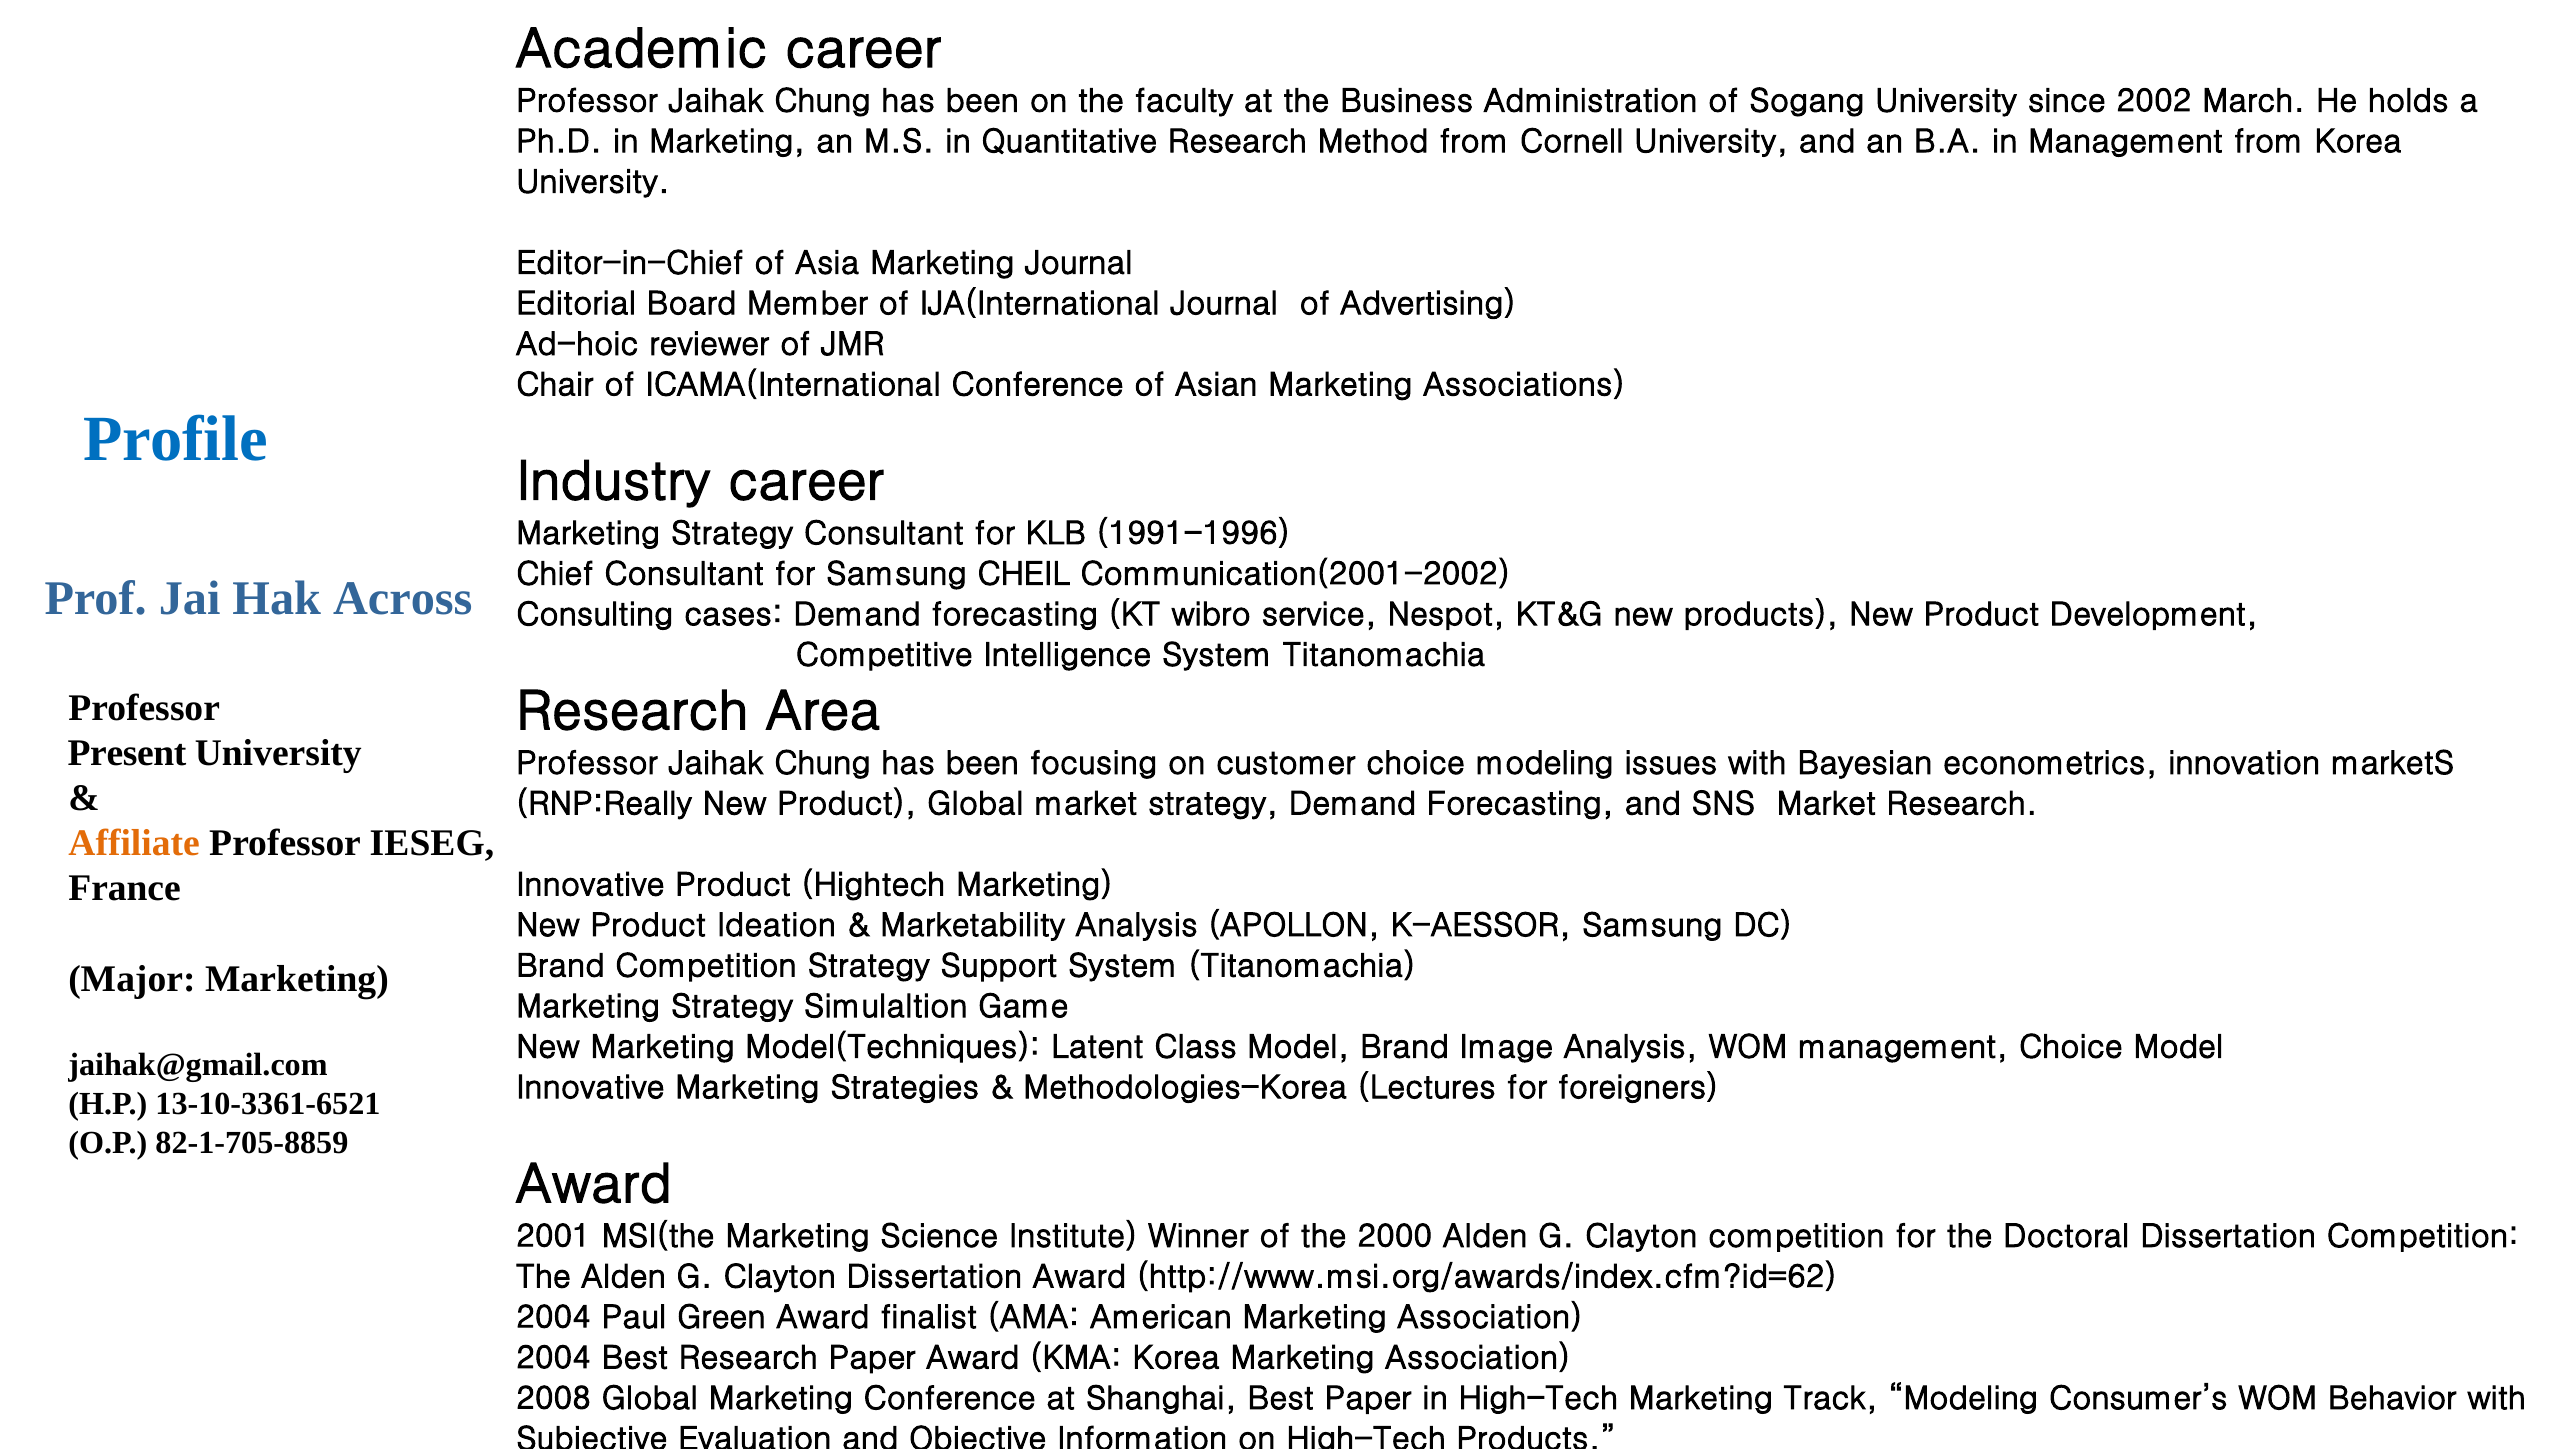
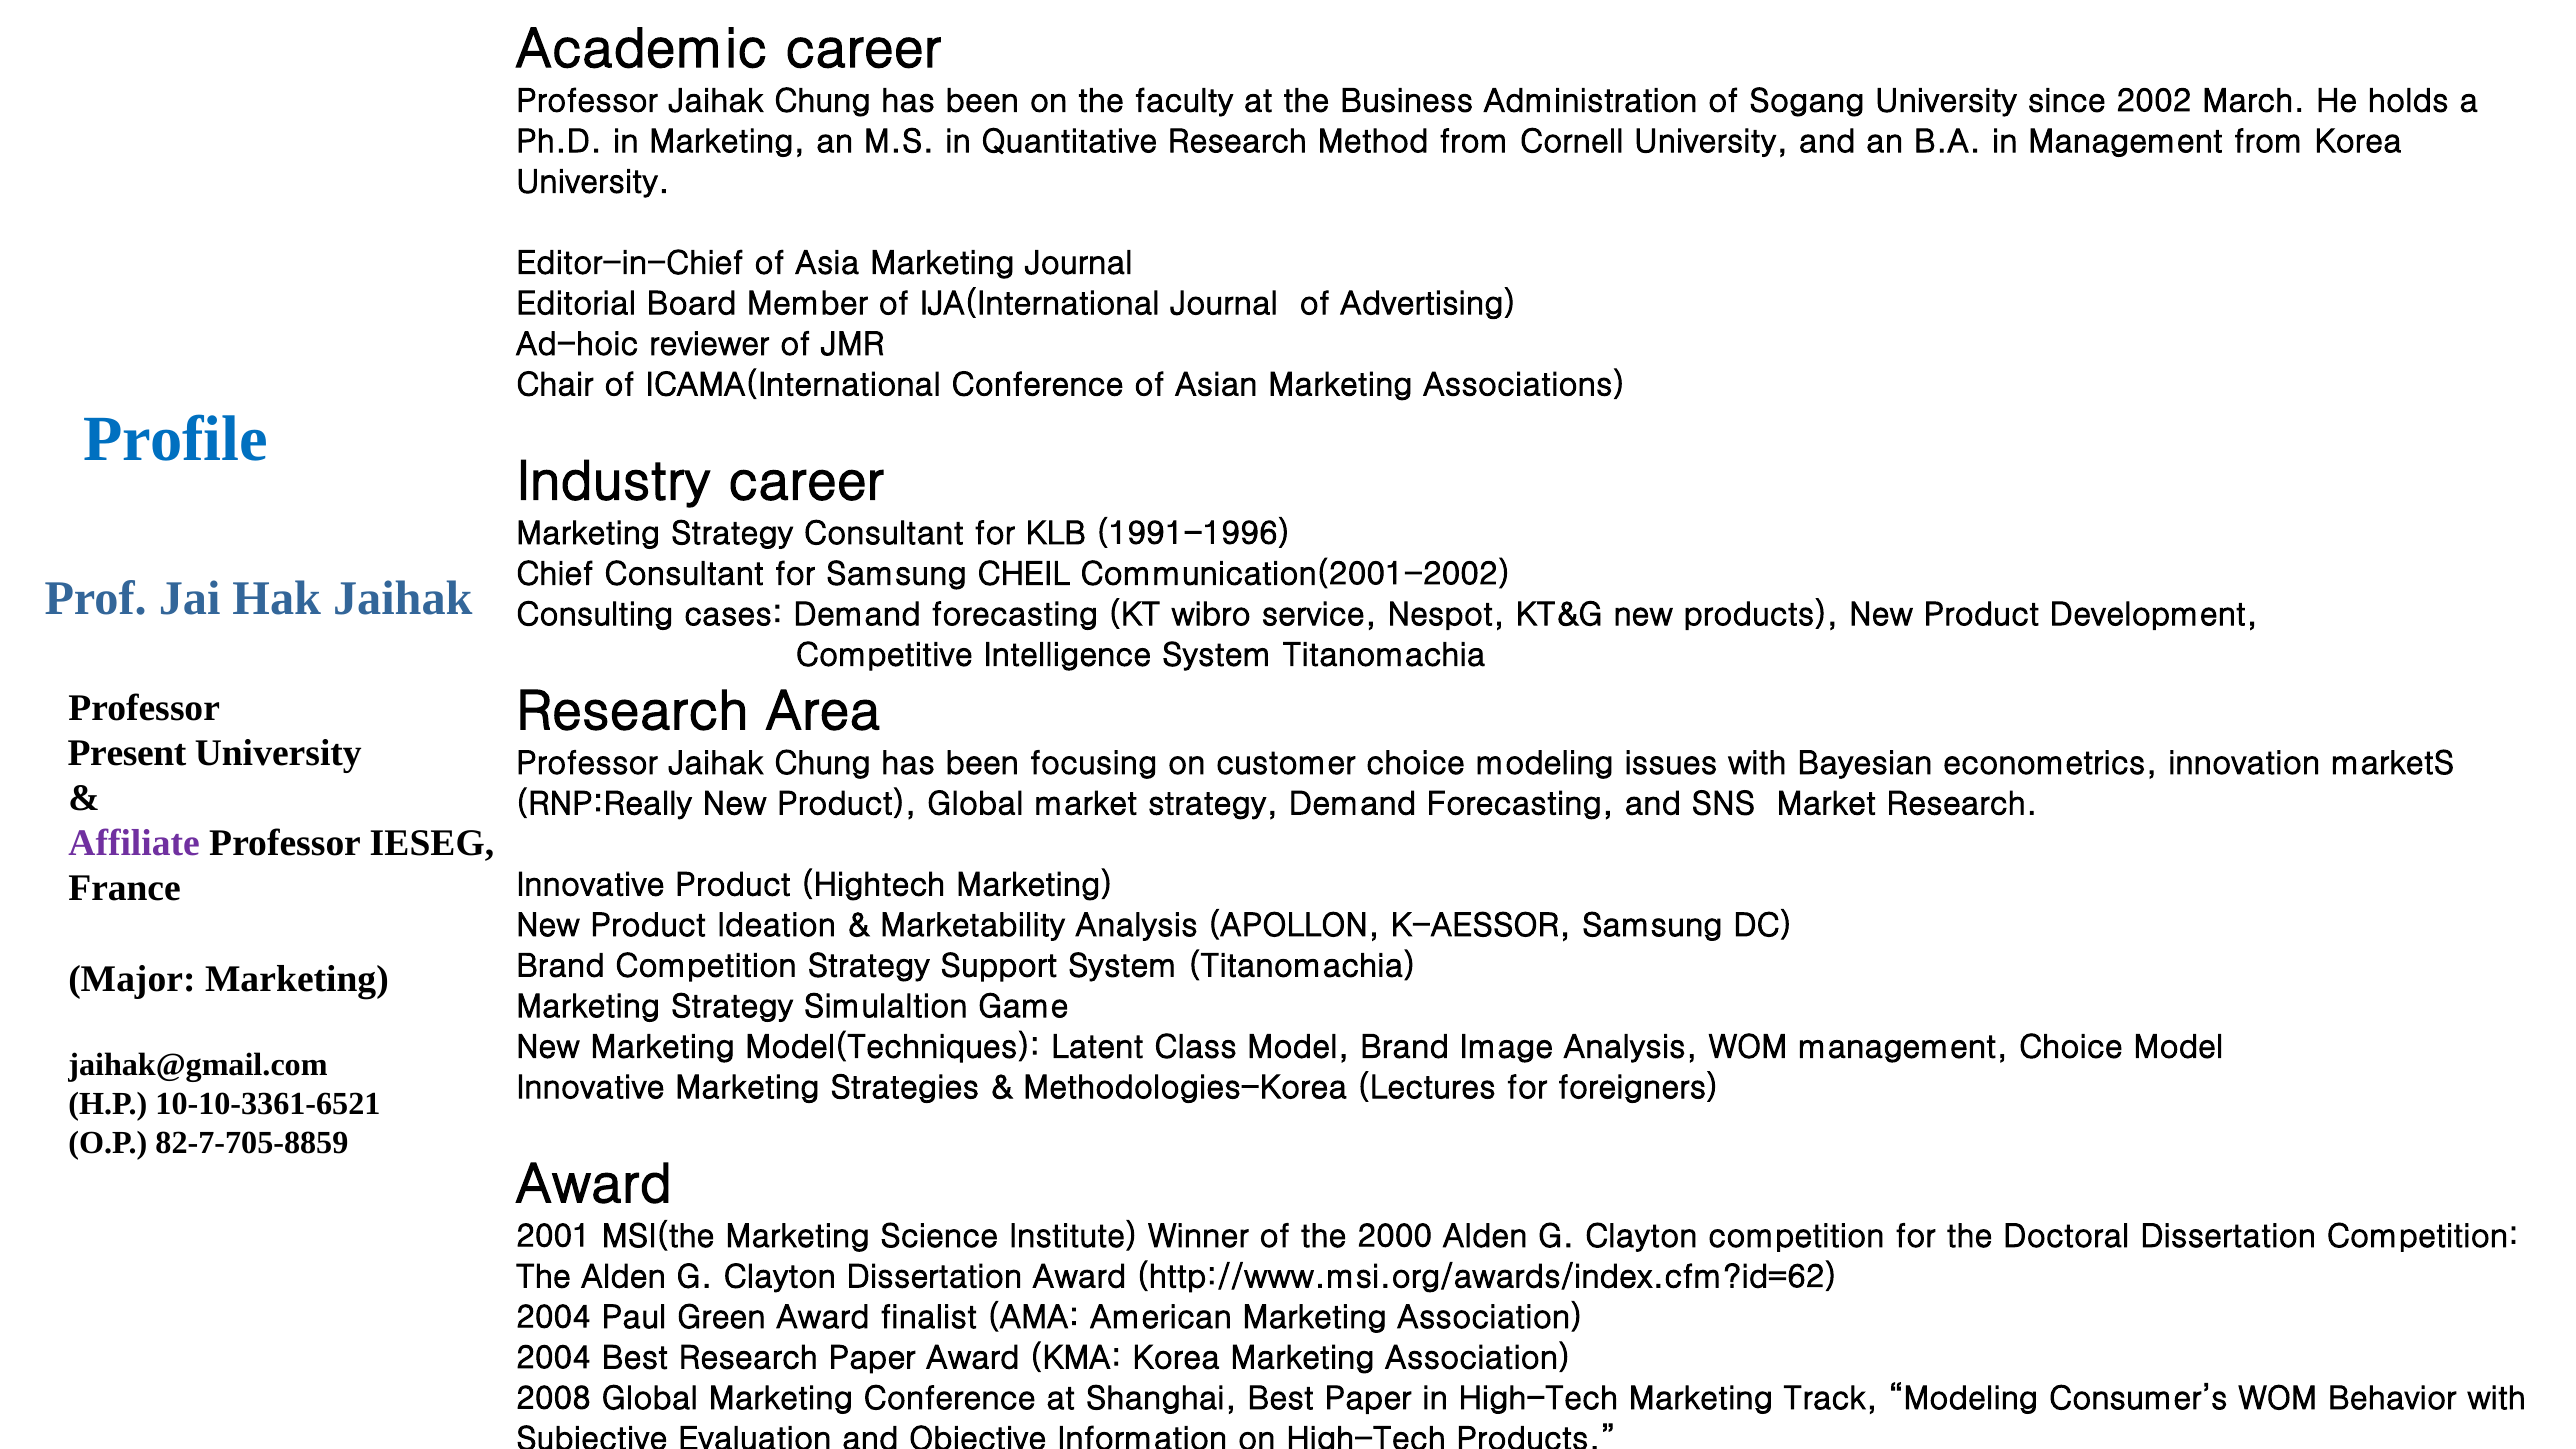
Hak Across: Across -> Jaihak
Affiliate colour: orange -> purple
13-10-3361-6521: 13-10-3361-6521 -> 10-10-3361-6521
82-1-705-8859: 82-1-705-8859 -> 82-7-705-8859
